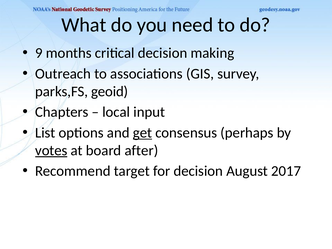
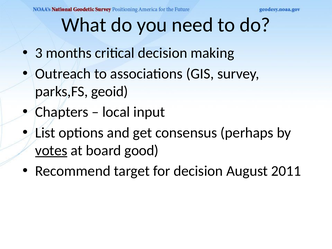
9: 9 -> 3
get underline: present -> none
after: after -> good
2017: 2017 -> 2011
